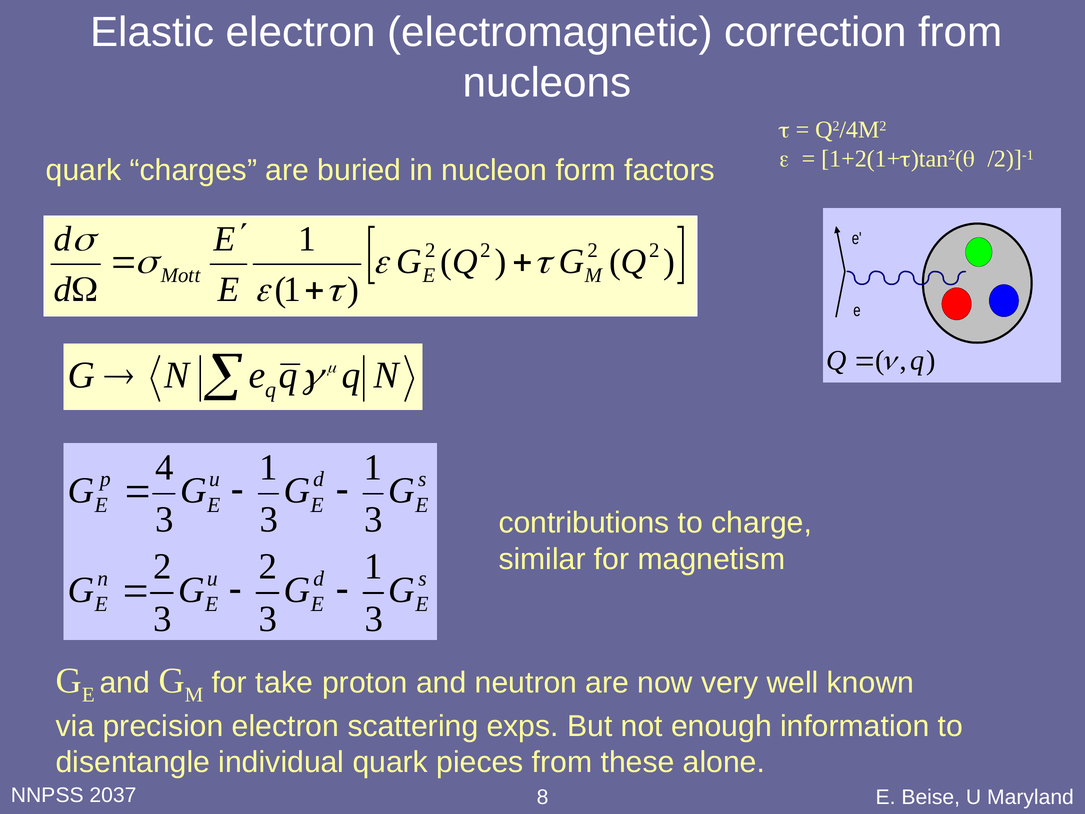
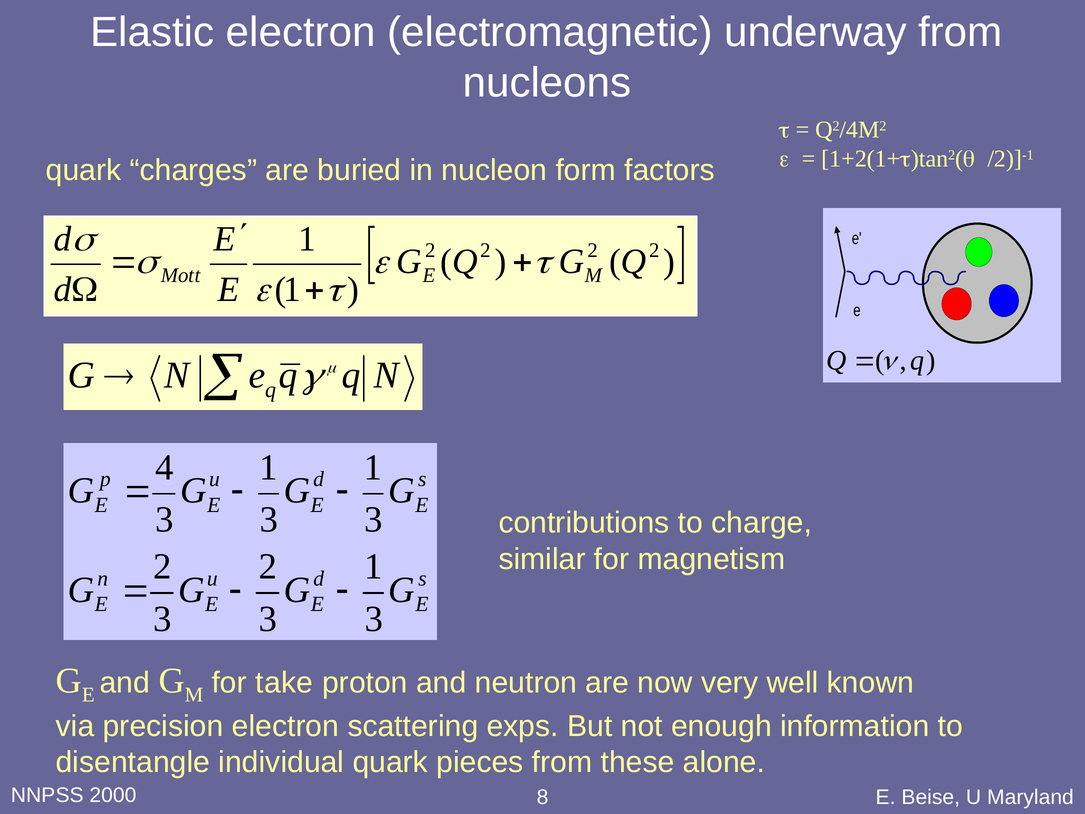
correction: correction -> underway
2037: 2037 -> 2000
